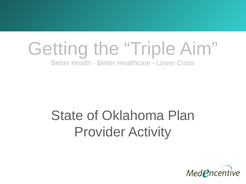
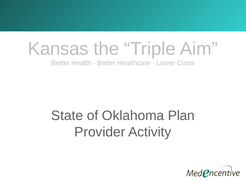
Getting: Getting -> Kansas
